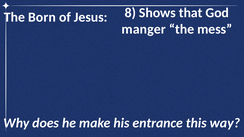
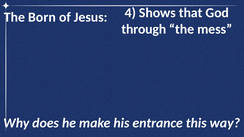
8: 8 -> 4
manger: manger -> through
